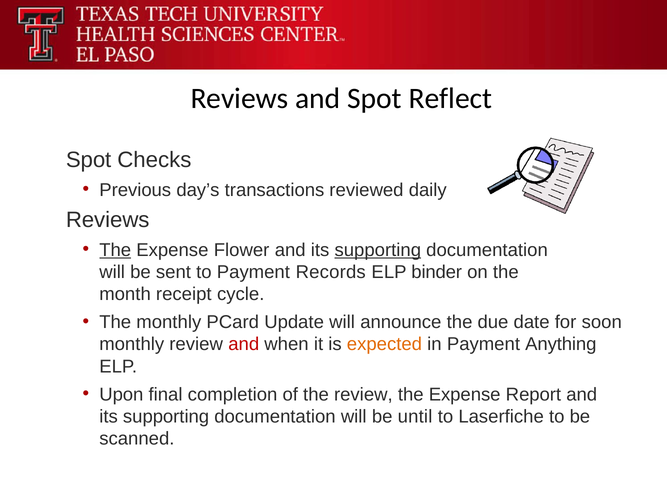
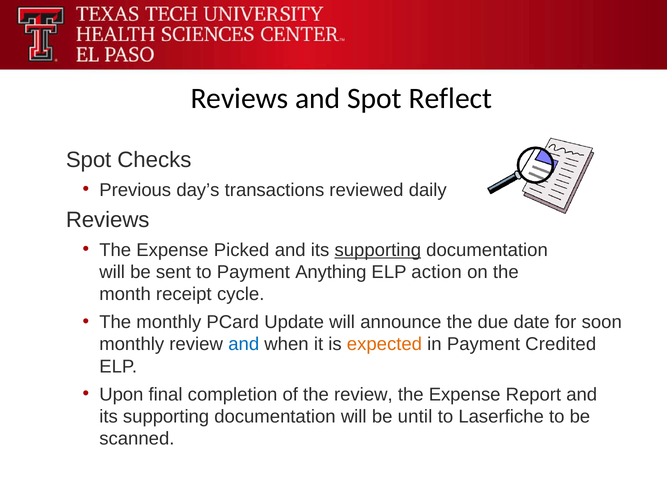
The at (115, 250) underline: present -> none
Flower: Flower -> Picked
Records: Records -> Anything
binder: binder -> action
and at (244, 345) colour: red -> blue
Anything: Anything -> Credited
